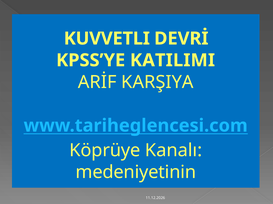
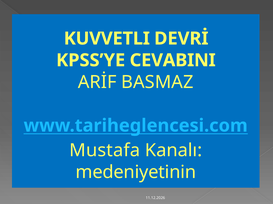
KATILIMI: KATILIMI -> CEVABINI
KARŞIYA: KARŞIYA -> BASMAZ
Köprüye: Köprüye -> Mustafa
